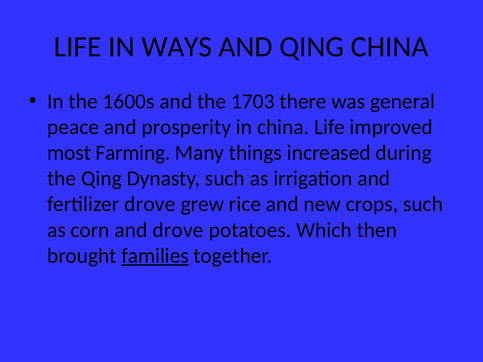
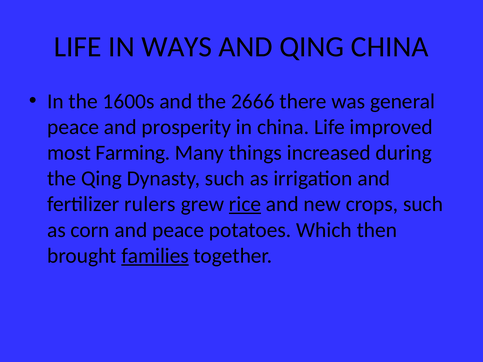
1703: 1703 -> 2666
fertilizer drove: drove -> rulers
rice underline: none -> present
and drove: drove -> peace
